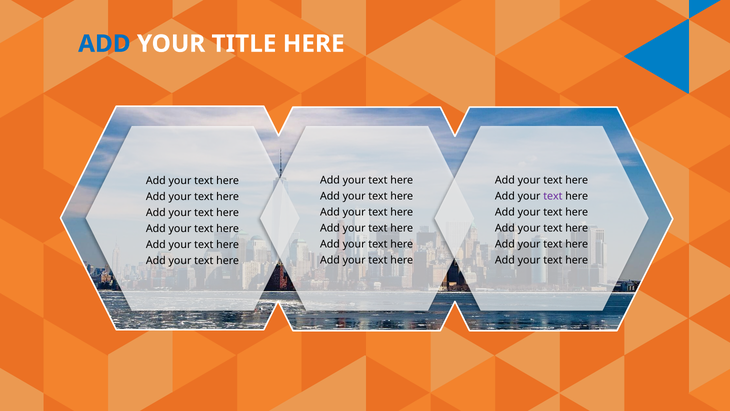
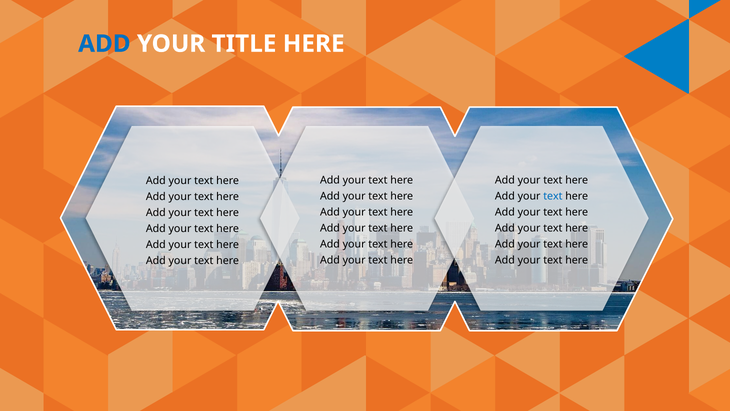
text at (553, 196) colour: purple -> blue
